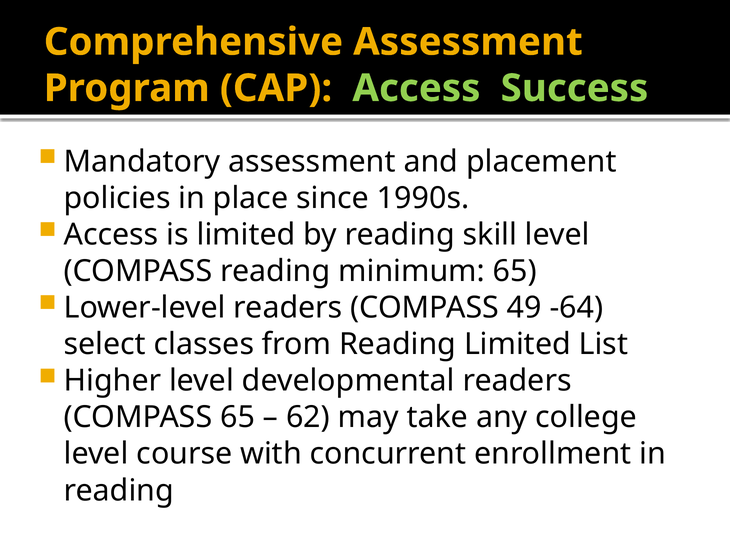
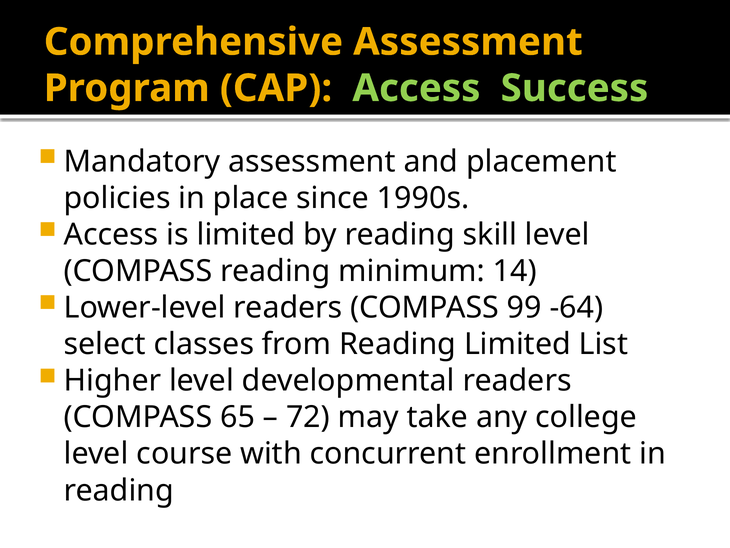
minimum 65: 65 -> 14
49: 49 -> 99
62: 62 -> 72
